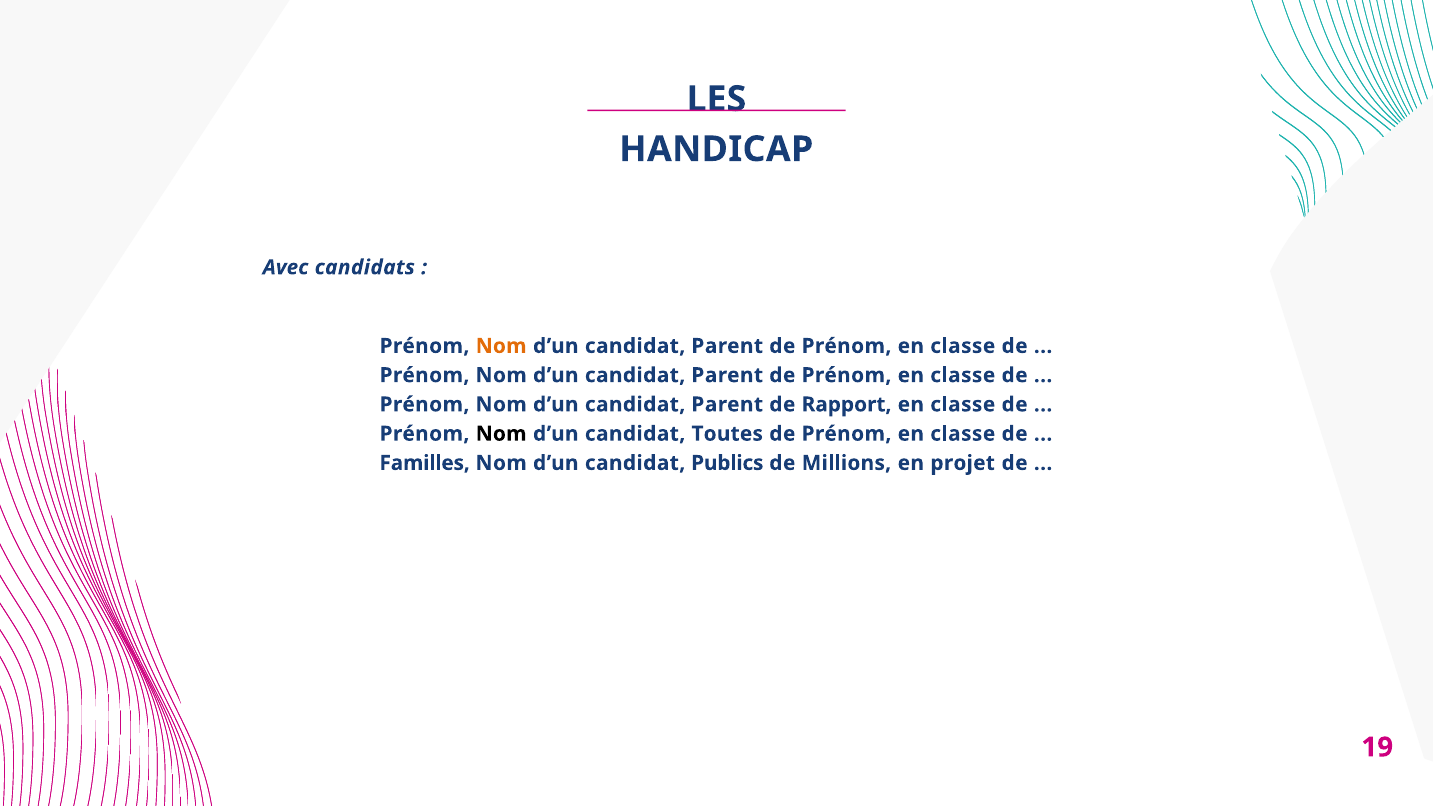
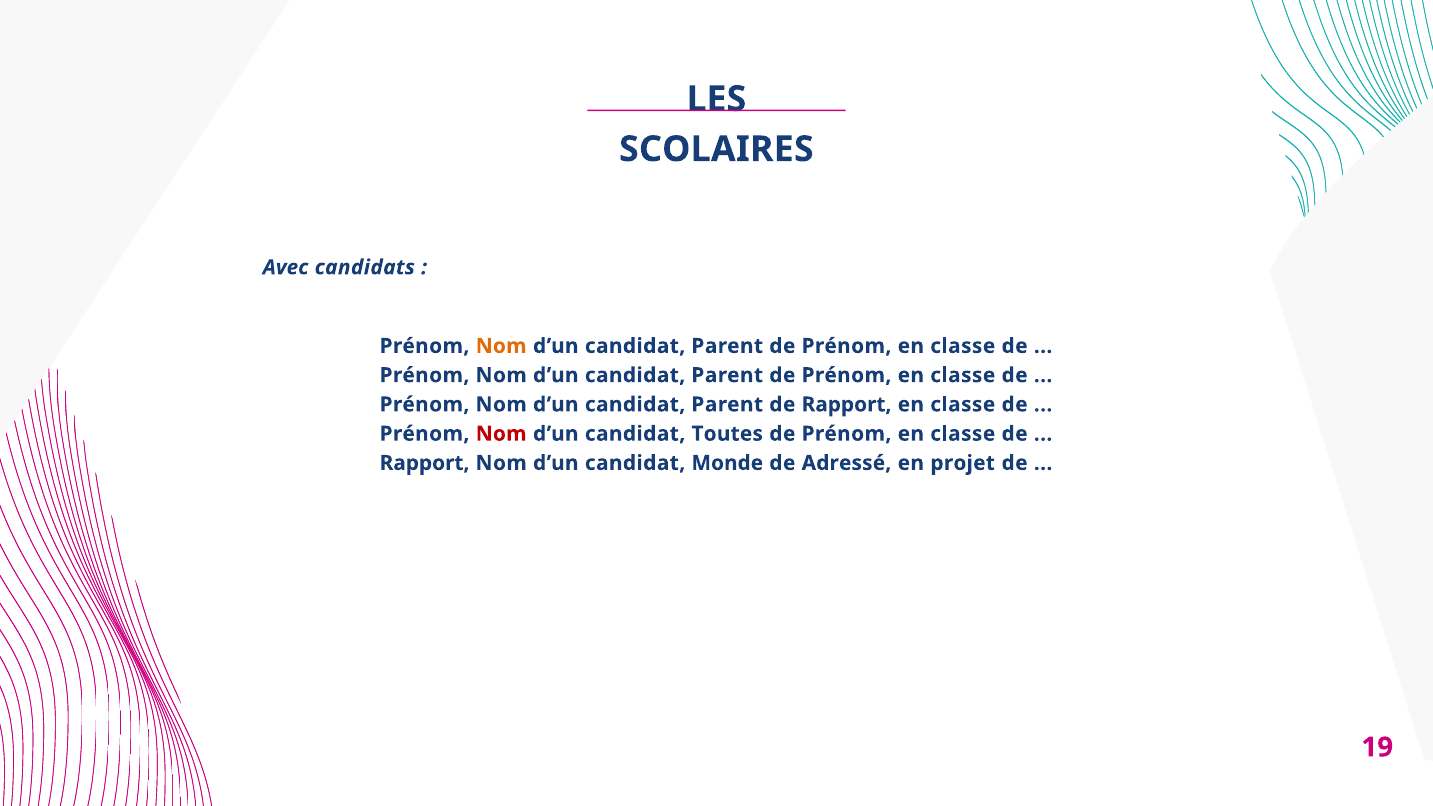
HANDICAP: HANDICAP -> SCOLAIRES
Nom at (501, 434) colour: black -> red
Familles at (425, 463): Familles -> Rapport
Publics: Publics -> Monde
Millions: Millions -> Adressé
